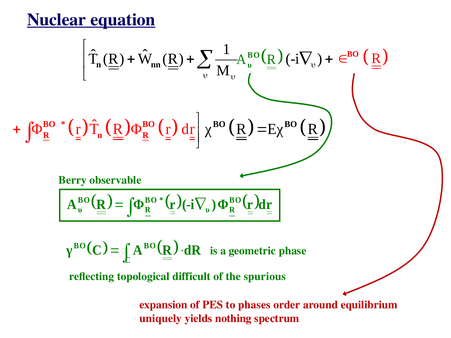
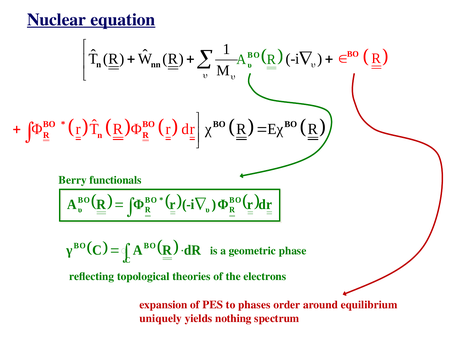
observable: observable -> functionals
difficult: difficult -> theories
spurious: spurious -> electrons
